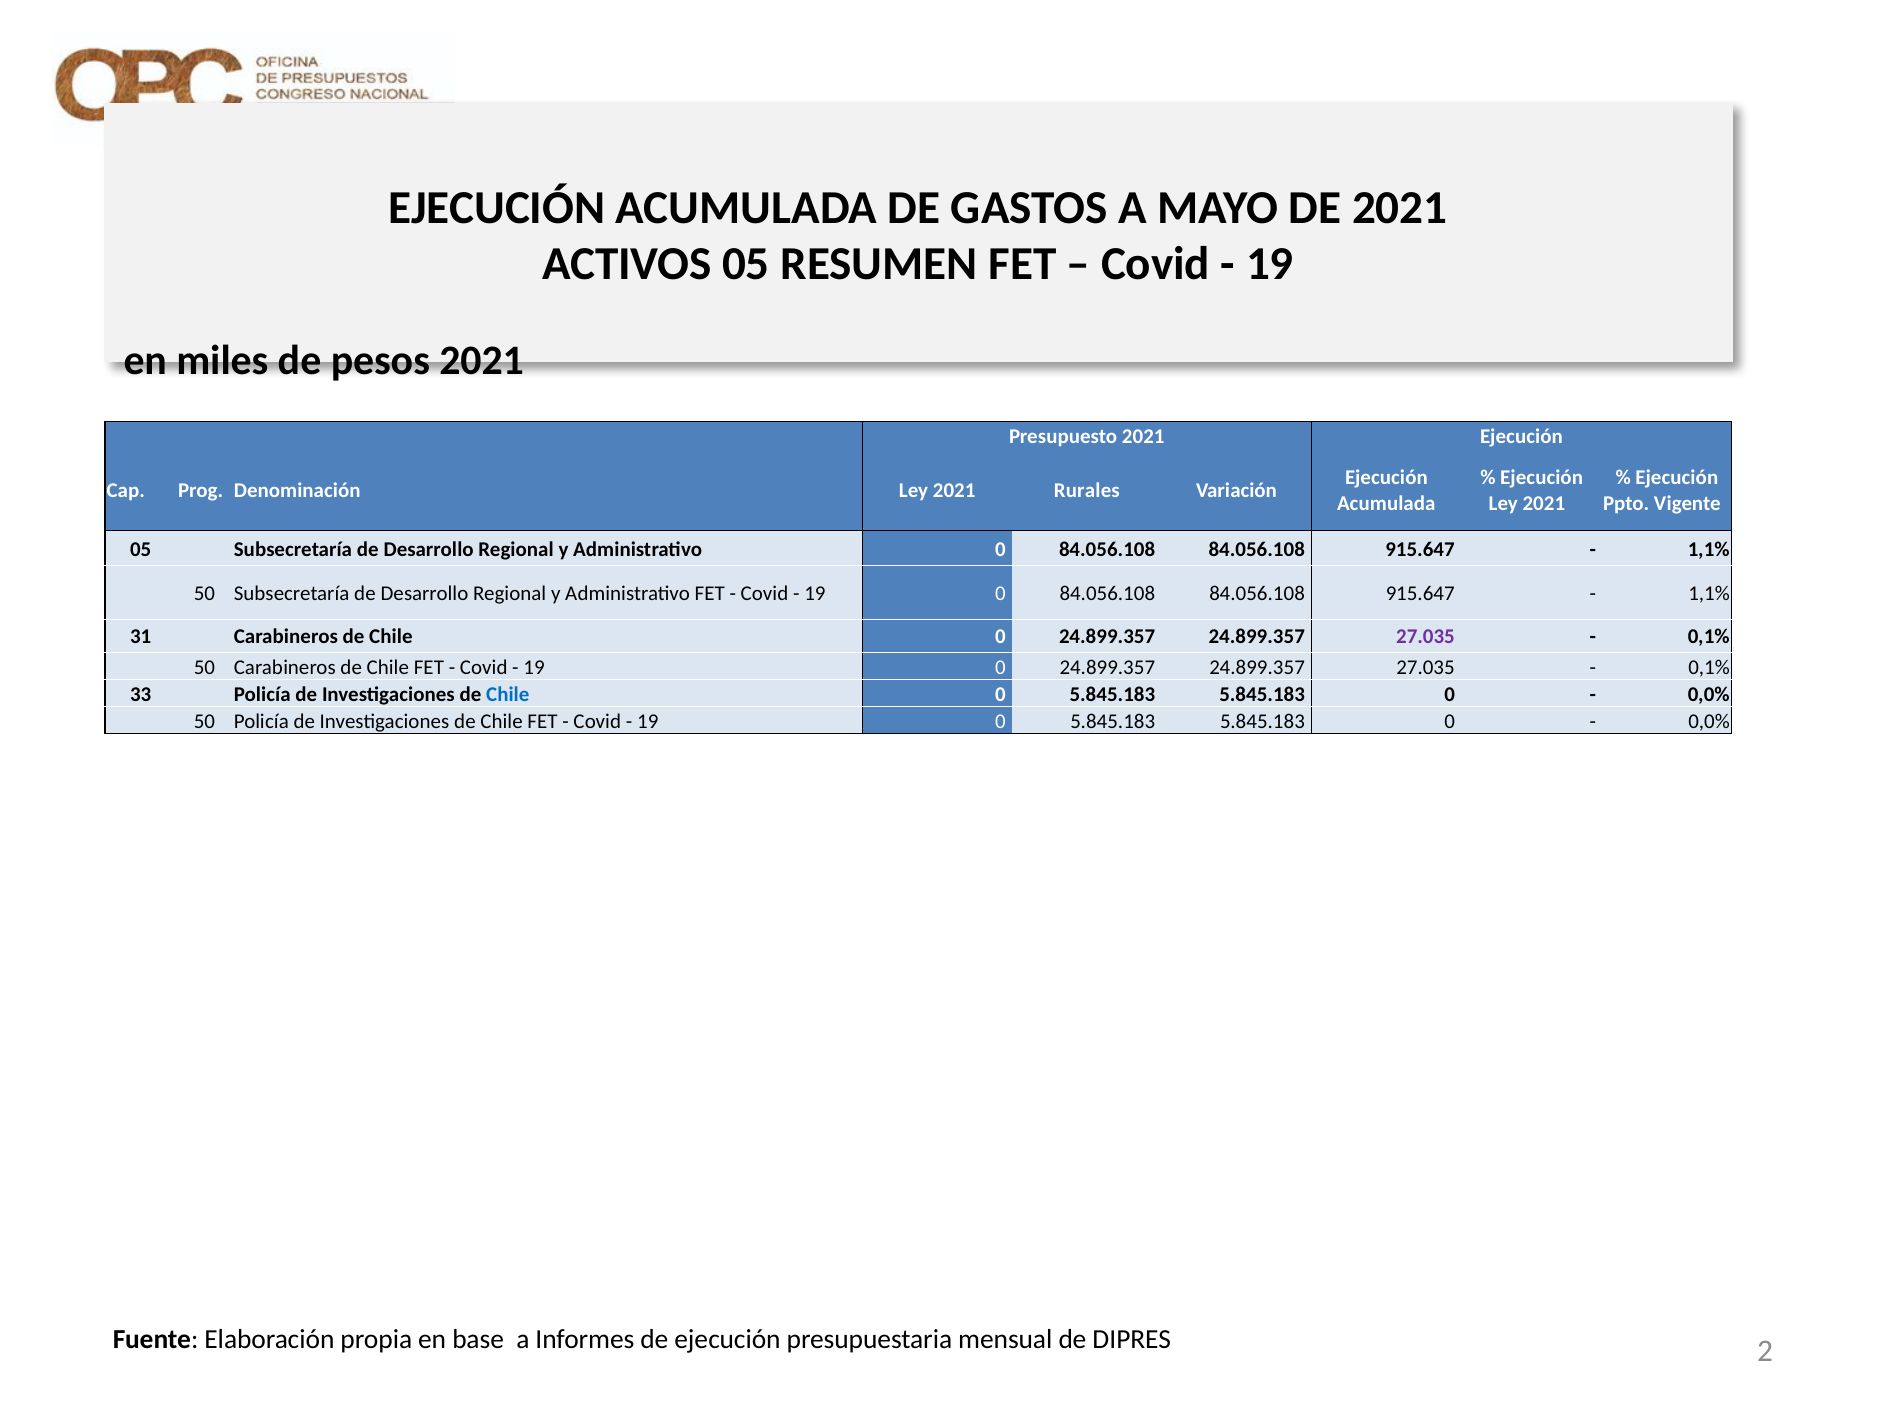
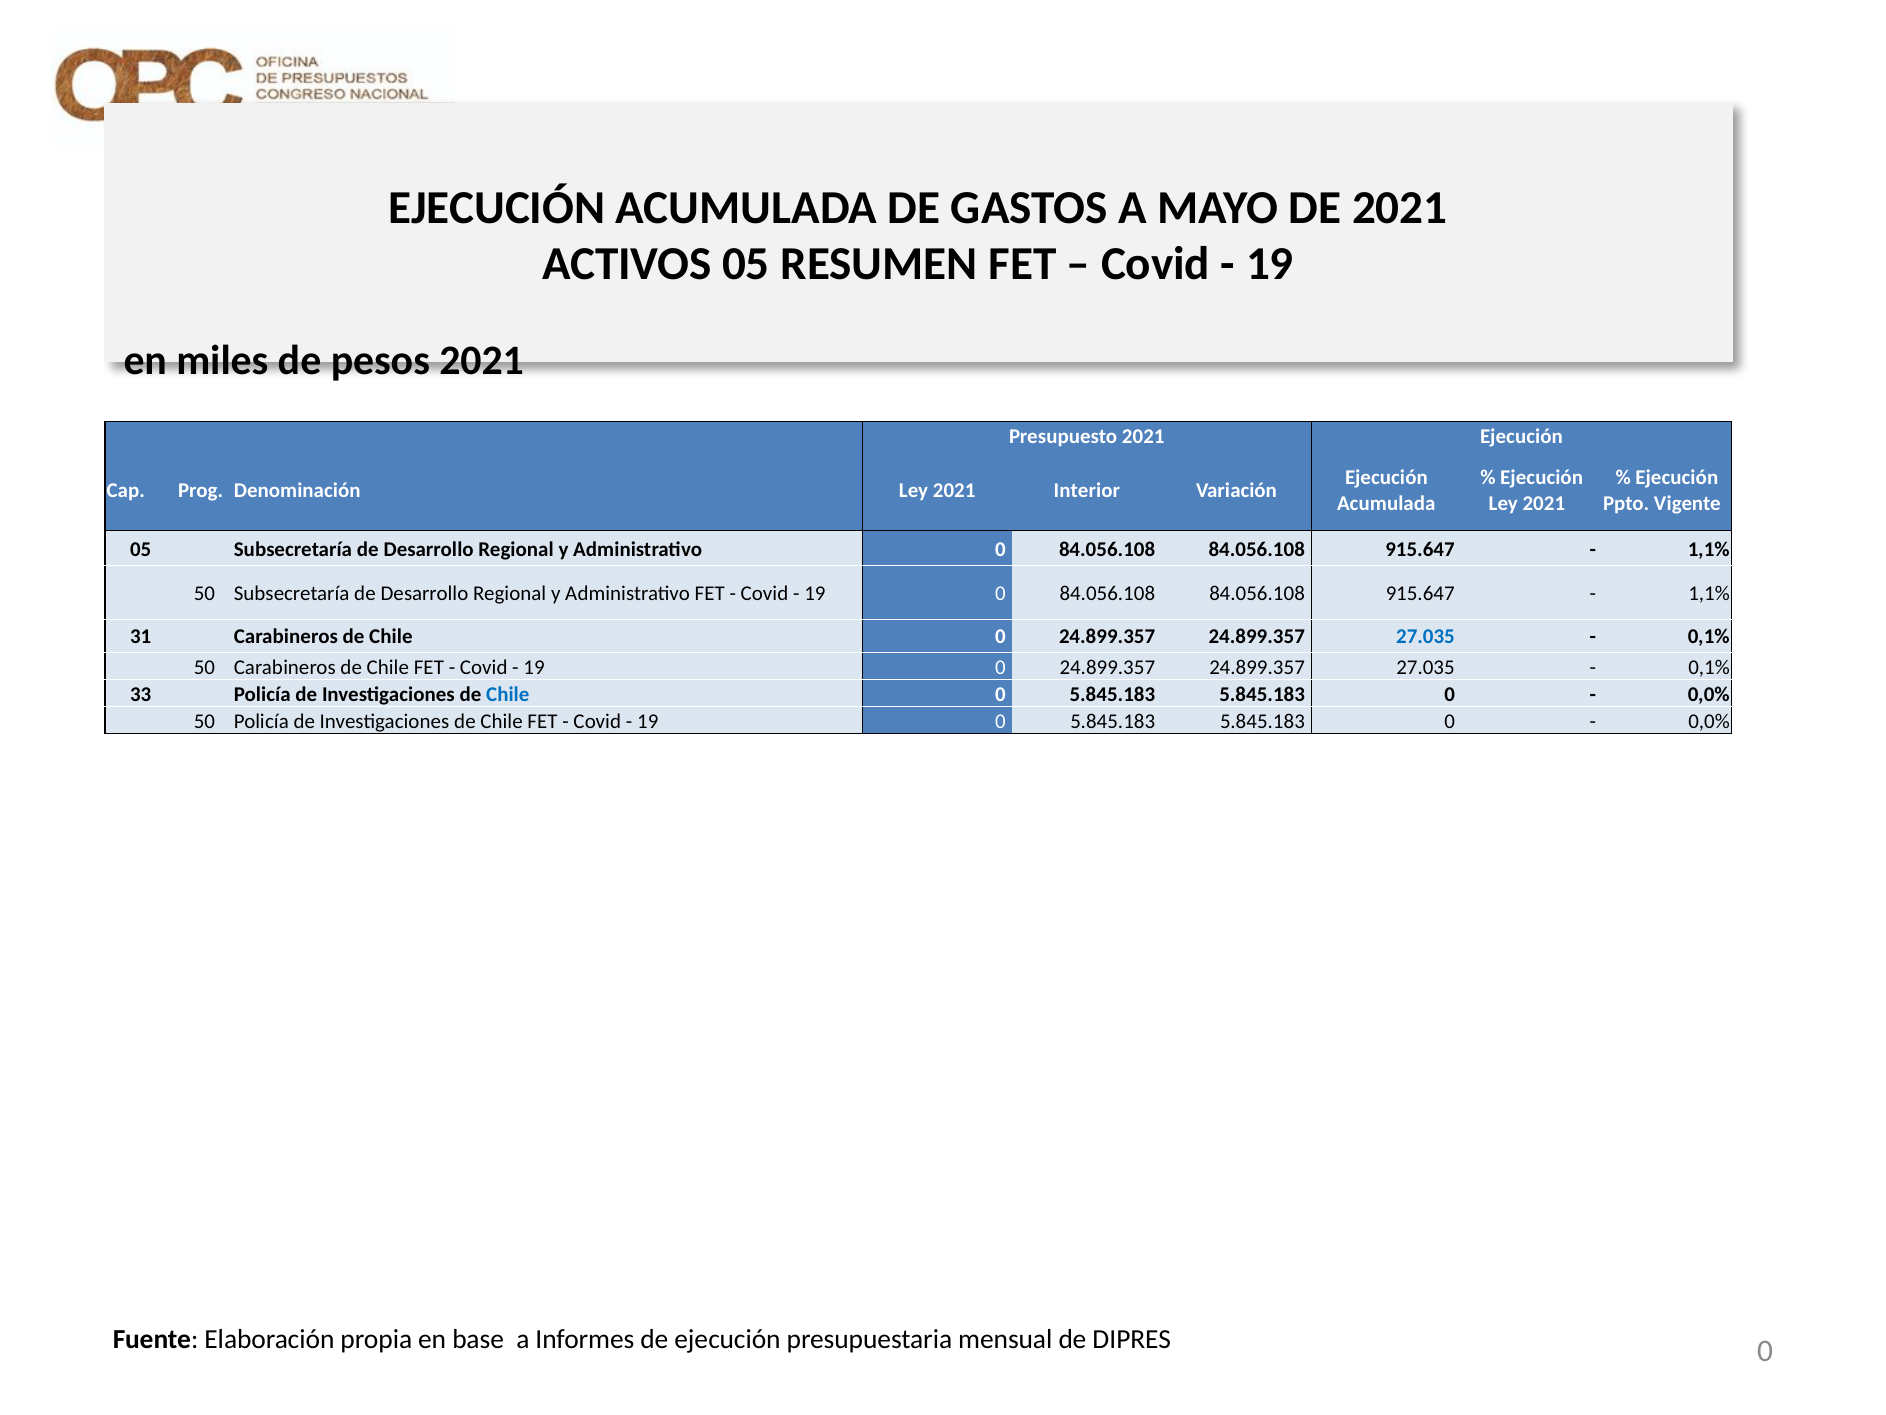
Rurales: Rurales -> Interior
27.035 at (1425, 637) colour: purple -> blue
2 at (1765, 1351): 2 -> 0
